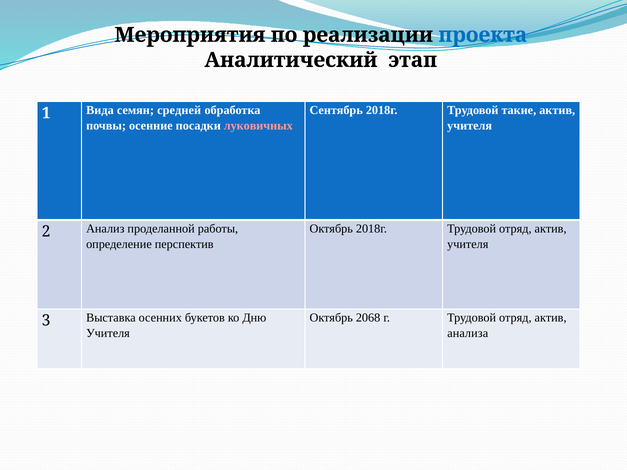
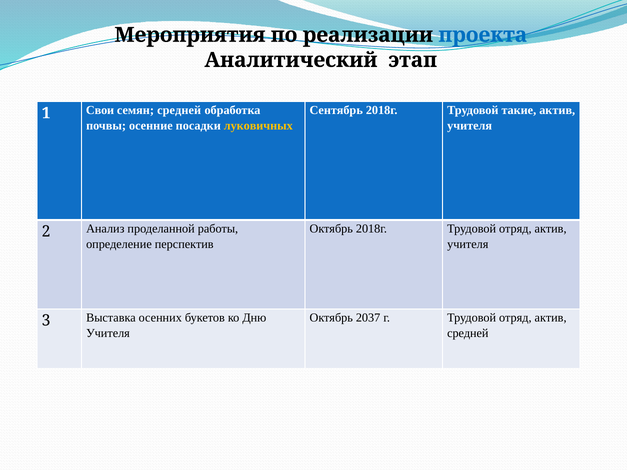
Вида: Вида -> Свои
луковичных colour: pink -> yellow
2068: 2068 -> 2037
анализа at (468, 333): анализа -> средней
